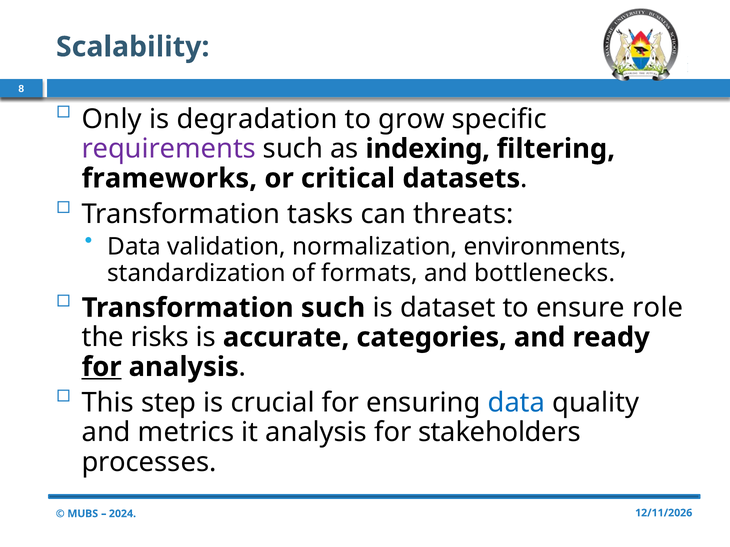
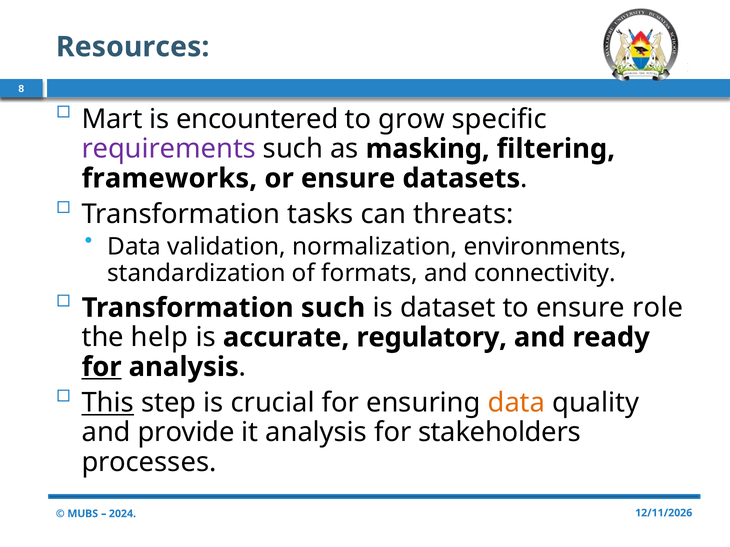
Scalability: Scalability -> Resources
Only: Only -> Mart
degradation: degradation -> encountered
indexing: indexing -> masking
or critical: critical -> ensure
bottlenecks: bottlenecks -> connectivity
risks: risks -> help
categories: categories -> regulatory
This underline: none -> present
data at (516, 403) colour: blue -> orange
metrics: metrics -> provide
